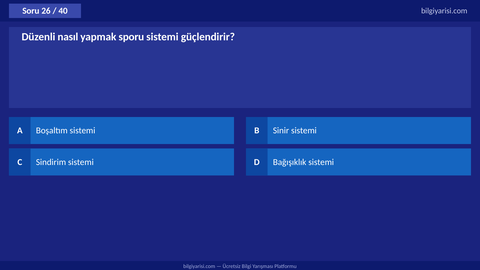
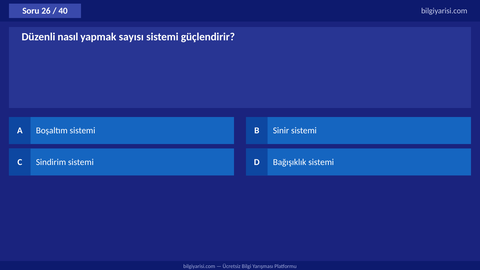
sporu: sporu -> sayısı
